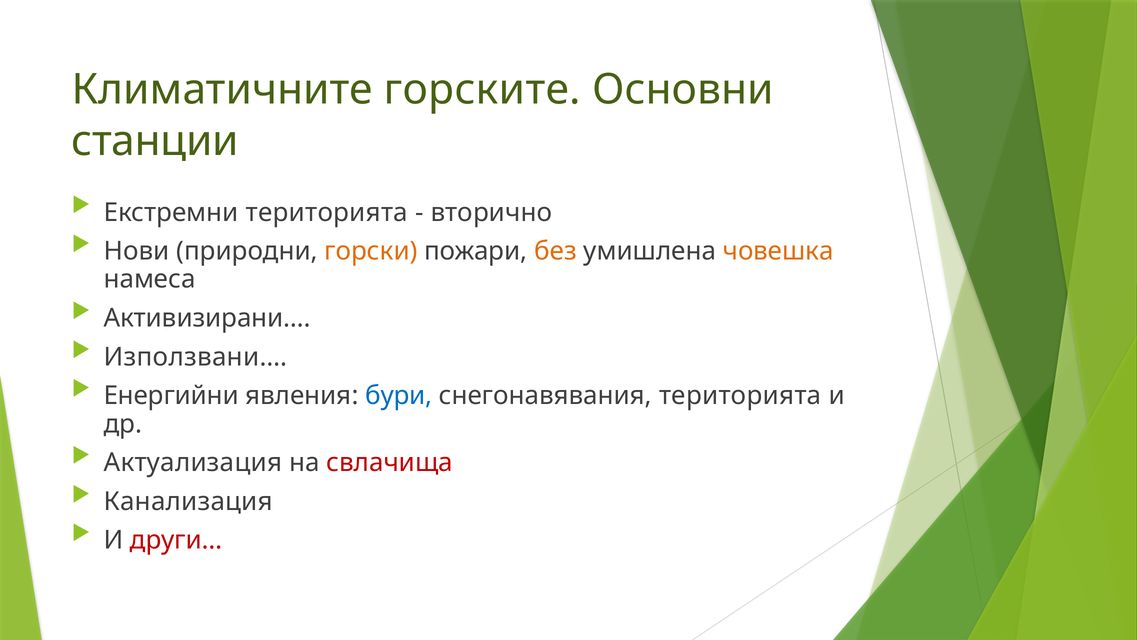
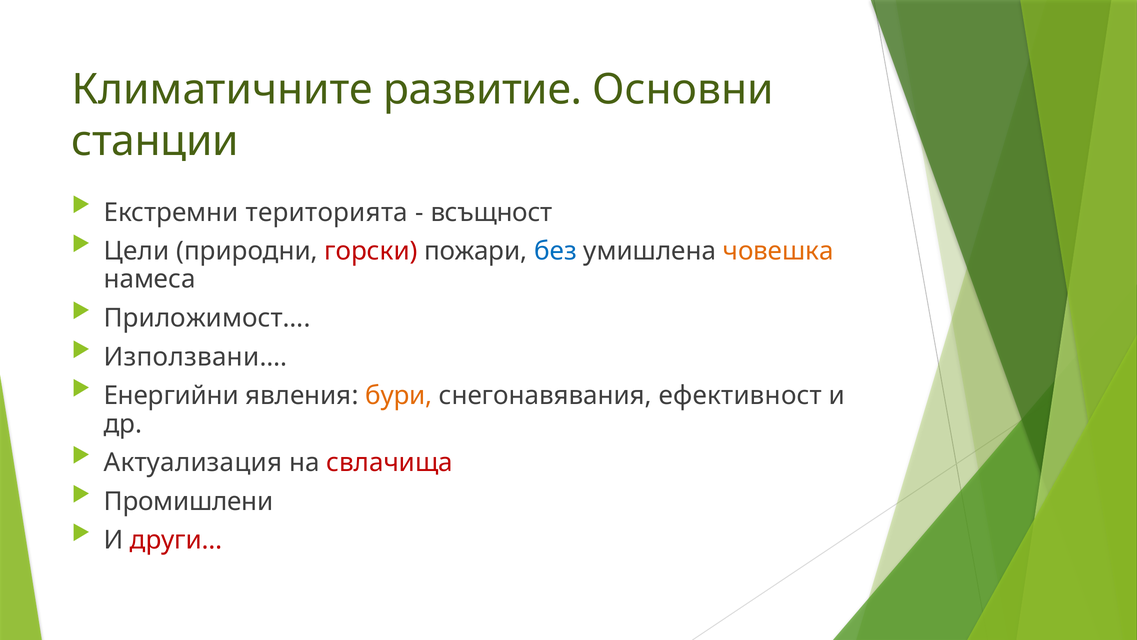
горските: горските -> развитие
вторично: вторично -> всъщност
Нови: Нови -> Цели
горски colour: orange -> red
без colour: orange -> blue
Активизирани…: Активизирани… -> Приложимост…
бури colour: blue -> orange
снегонавявания територията: територията -> ефективност
Канализация: Канализация -> Промишлени
